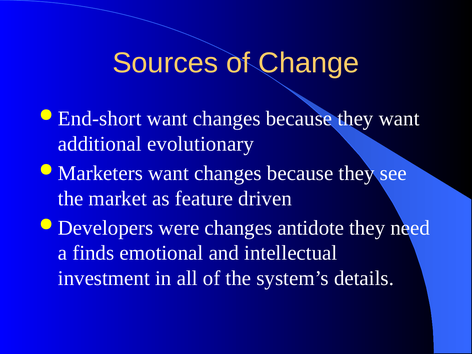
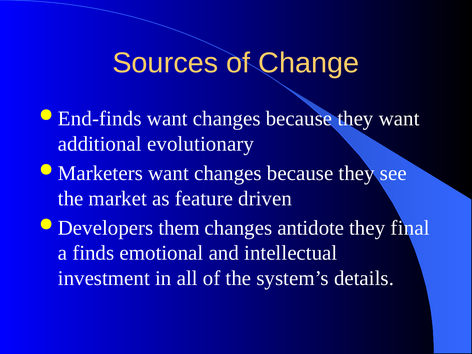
End-short: End-short -> End-finds
were: were -> them
need: need -> final
